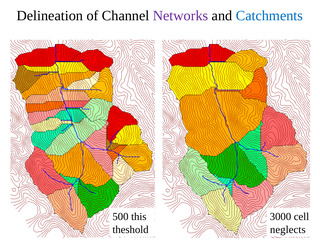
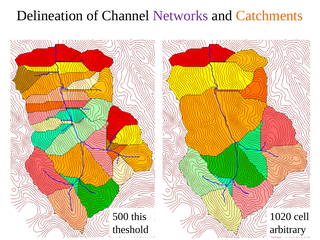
Catchments colour: blue -> orange
3000: 3000 -> 1020
neglects: neglects -> arbitrary
